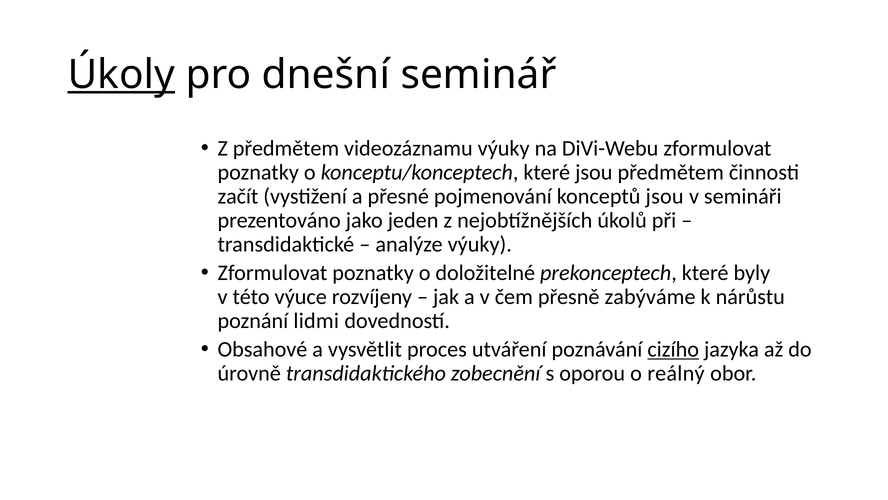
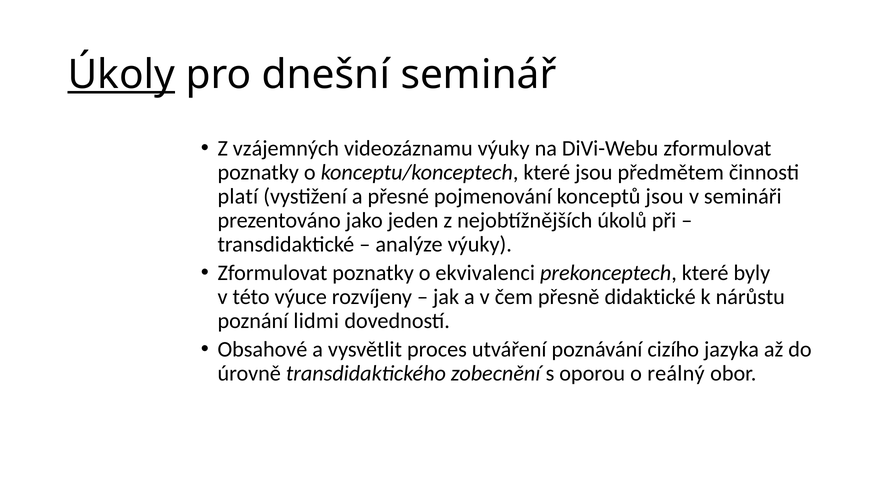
Z předmětem: předmětem -> vzájemných
začít: začít -> platí
doložitelné: doložitelné -> ekvivalenci
zabýváme: zabýváme -> didaktické
cizího underline: present -> none
